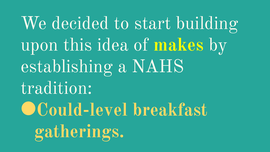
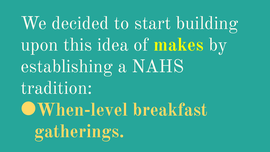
Could-level: Could-level -> When-level
